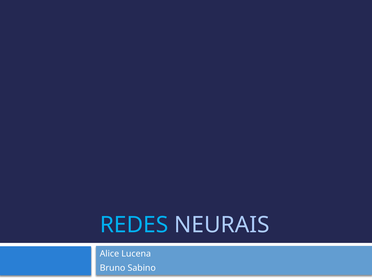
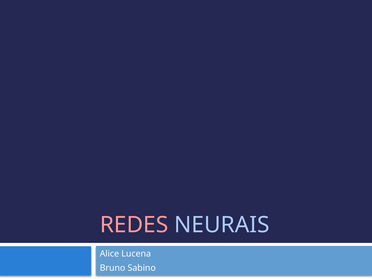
REDES colour: light blue -> pink
